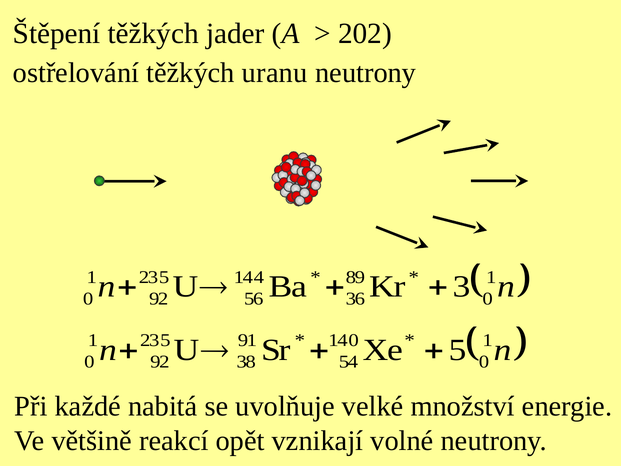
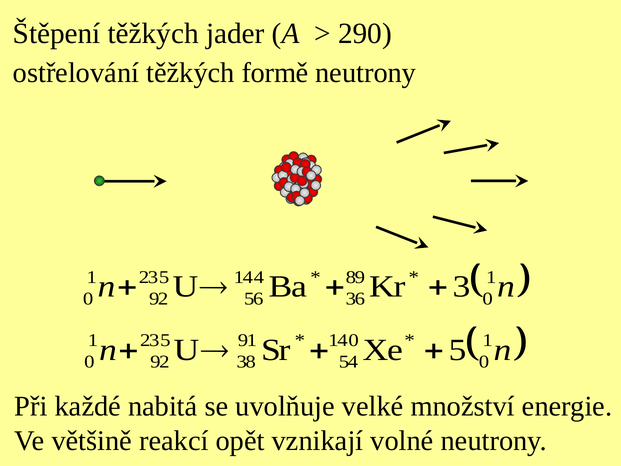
202: 202 -> 290
uranu: uranu -> formě
